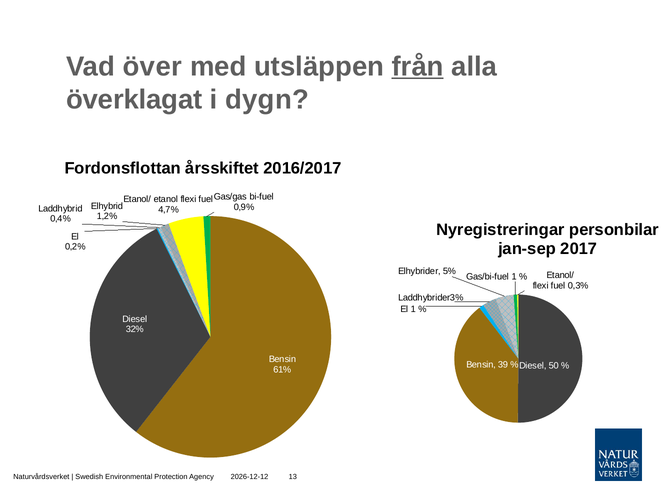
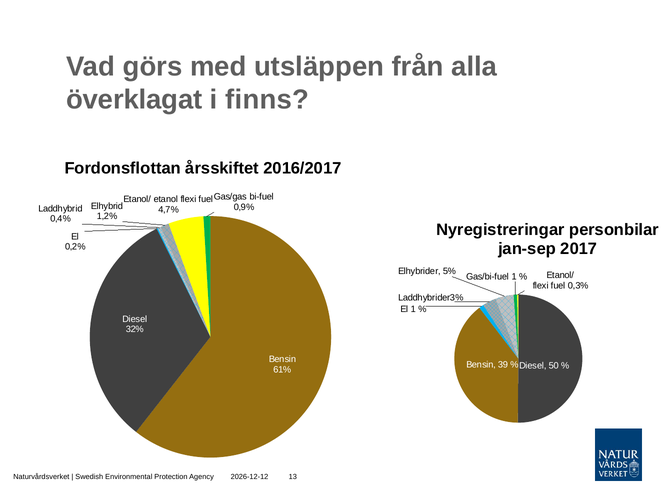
över: över -> görs
från underline: present -> none
dygn: dygn -> finns
